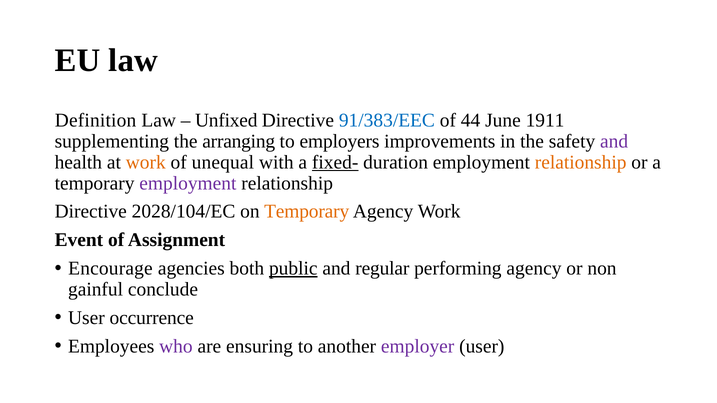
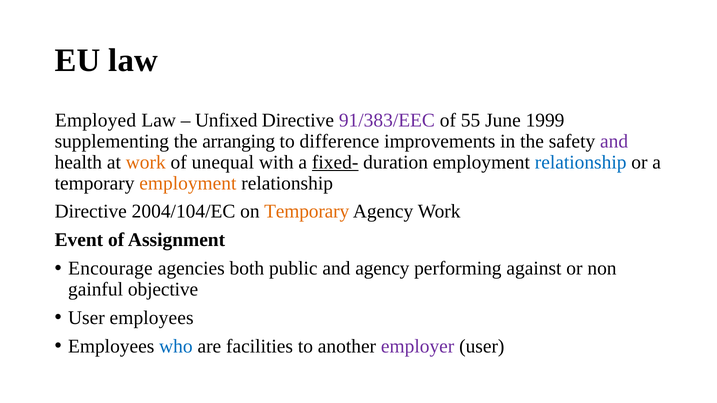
Definition: Definition -> Employed
91/383/EEC colour: blue -> purple
44: 44 -> 55
1911: 1911 -> 1999
employers: employers -> difference
relationship at (581, 162) colour: orange -> blue
employment at (188, 183) colour: purple -> orange
2028/104/EC: 2028/104/EC -> 2004/104/EC
public underline: present -> none
and regular: regular -> agency
performing agency: agency -> against
conclude: conclude -> objective
User occurrence: occurrence -> employees
who colour: purple -> blue
ensuring: ensuring -> facilities
